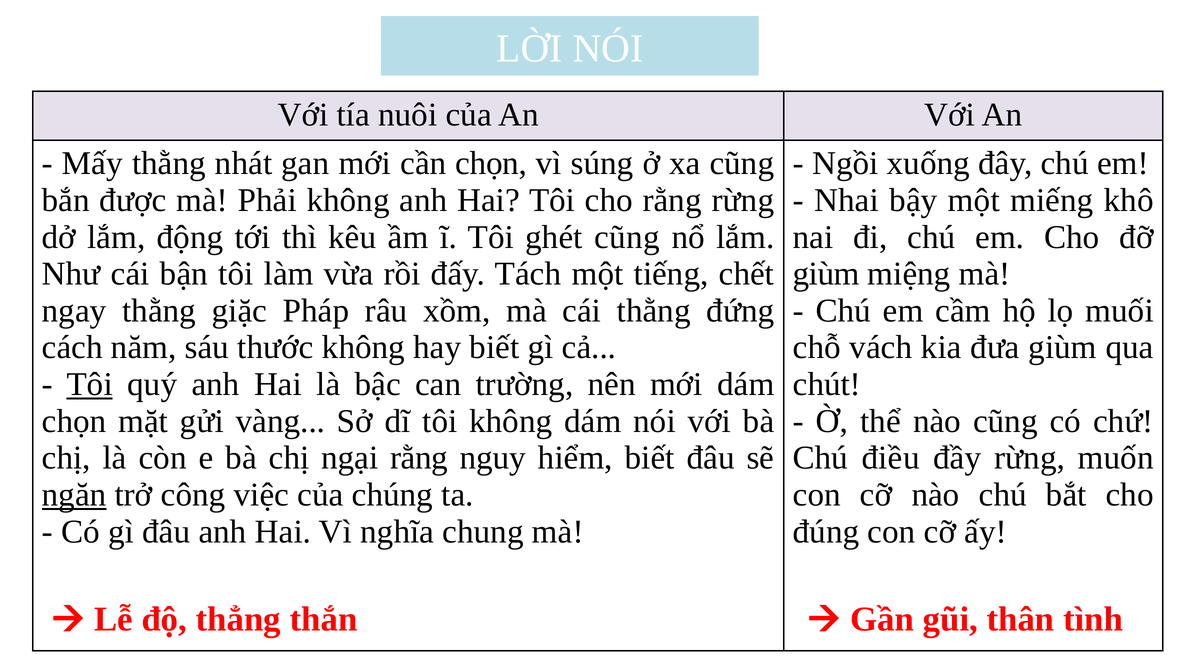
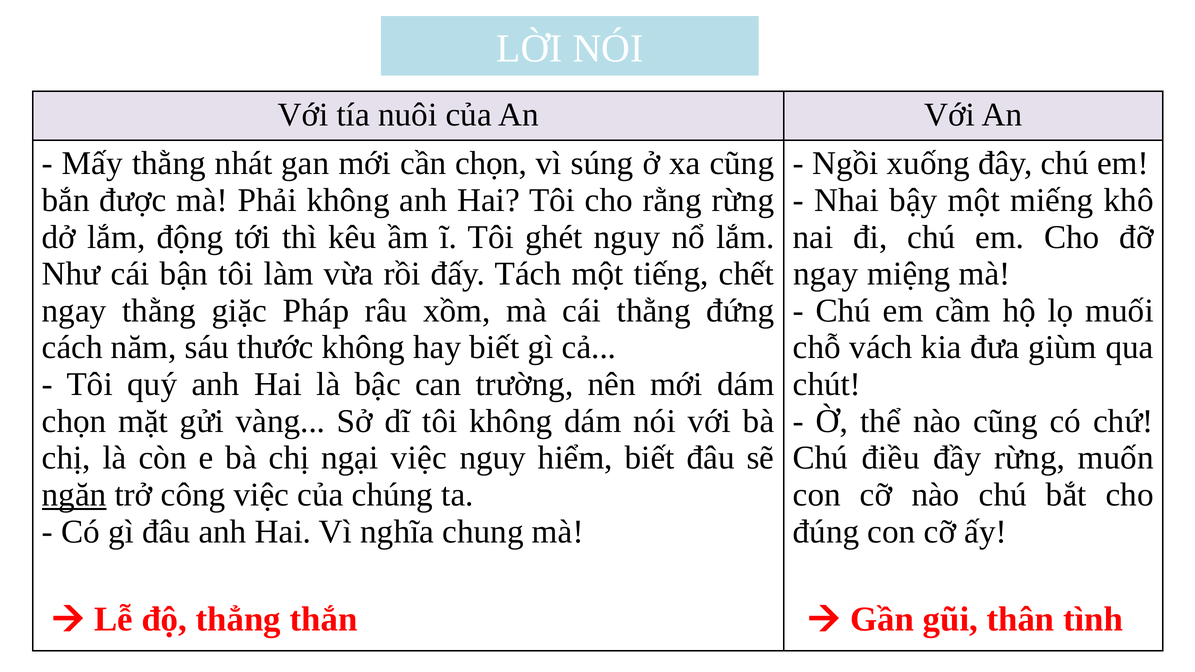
ghét cũng: cũng -> nguy
giùm at (826, 274): giùm -> ngay
Tôi at (90, 384) underline: present -> none
ngại rằng: rằng -> việc
